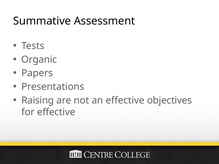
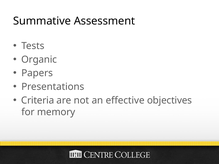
Raising: Raising -> Criteria
for effective: effective -> memory
